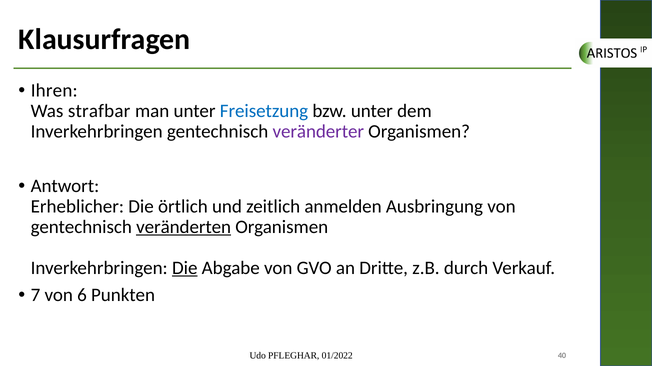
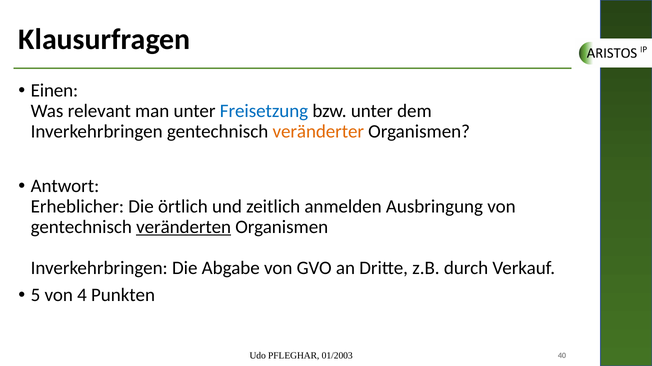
Ihren: Ihren -> Einen
strafbar: strafbar -> relevant
veränderter colour: purple -> orange
Die at (185, 268) underline: present -> none
7: 7 -> 5
6: 6 -> 4
01/2022: 01/2022 -> 01/2003
